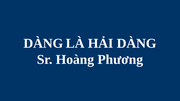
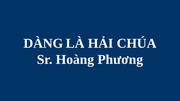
HẢI DÀNG: DÀNG -> CHÚA
